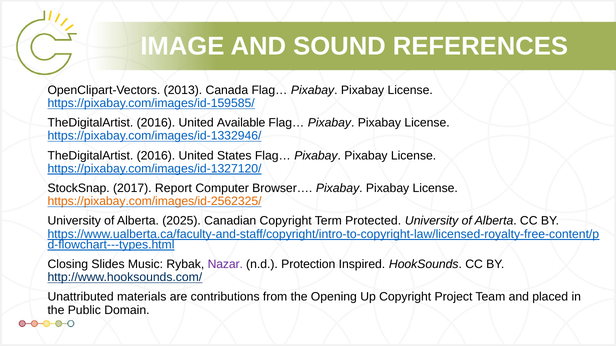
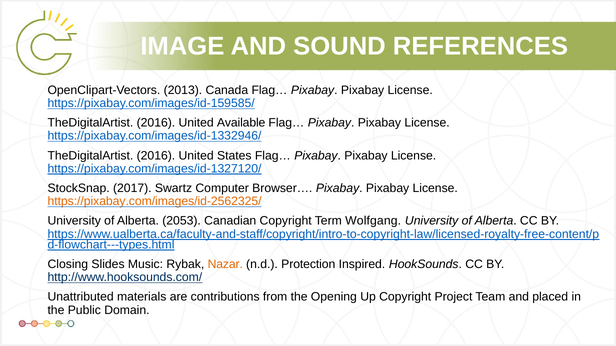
Report: Report -> Swartz
2025: 2025 -> 2053
Protected: Protected -> Wolfgang
Nazar colour: purple -> orange
